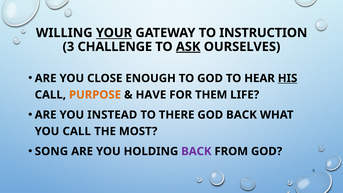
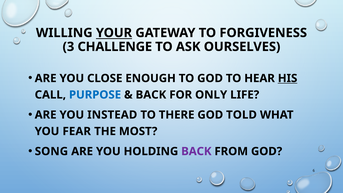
INSTRUCTION: INSTRUCTION -> FORGIVENESS
ASK underline: present -> none
PURPOSE colour: orange -> blue
HAVE at (151, 95): HAVE -> BACK
THEM: THEM -> ONLY
GOD BACK: BACK -> TOLD
YOU CALL: CALL -> FEAR
